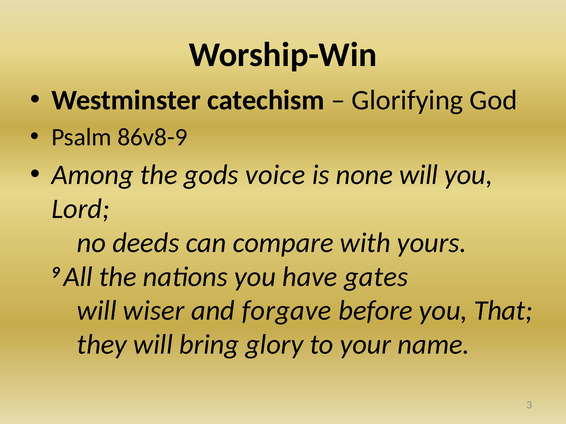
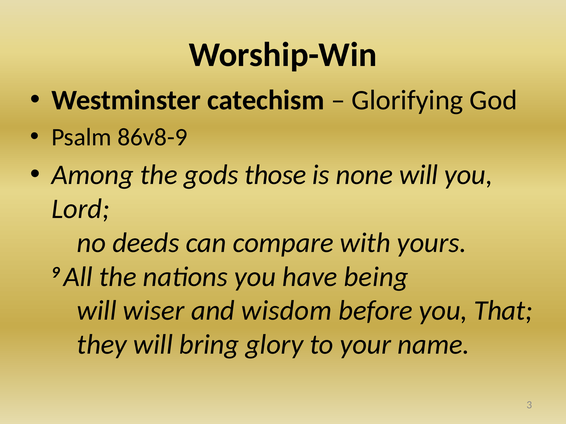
voice: voice -> those
gates: gates -> being
forgave: forgave -> wisdom
